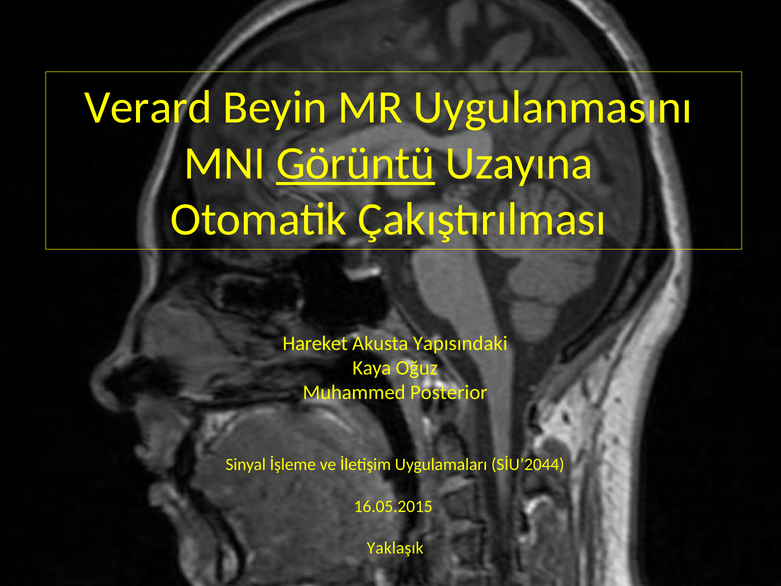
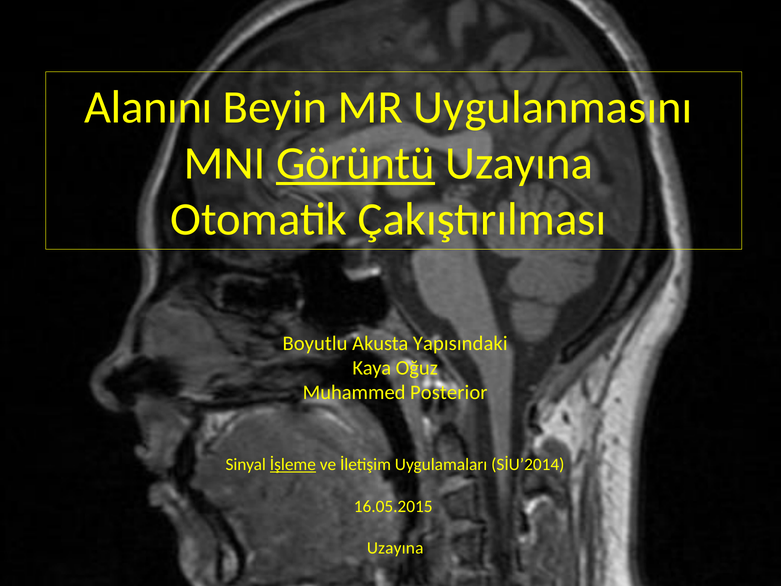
Verard: Verard -> Alanını
Hareket: Hareket -> Boyutlu
İşleme underline: none -> present
SİU’2044: SİU’2044 -> SİU’2014
Yaklaşık at (395, 548): Yaklaşık -> Uzayına
